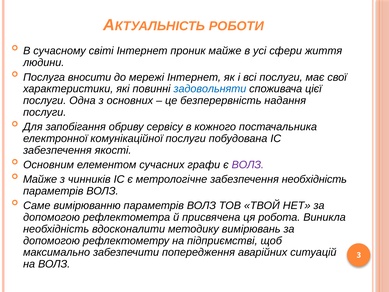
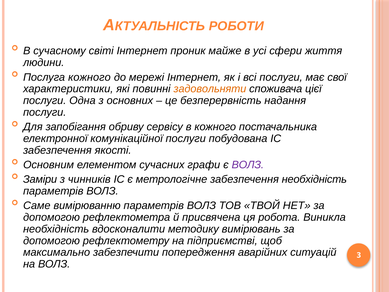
Послуга вносити: вносити -> кожного
задовольняти colour: blue -> orange
Майже at (40, 179): Майже -> Заміри
